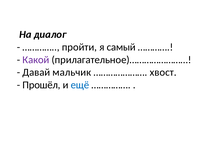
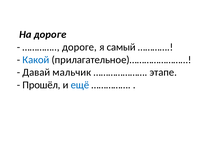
На диалог: диалог -> дороге
пройти at (79, 47): пройти -> дороге
Какой colour: purple -> blue
хвост: хвост -> этапе
